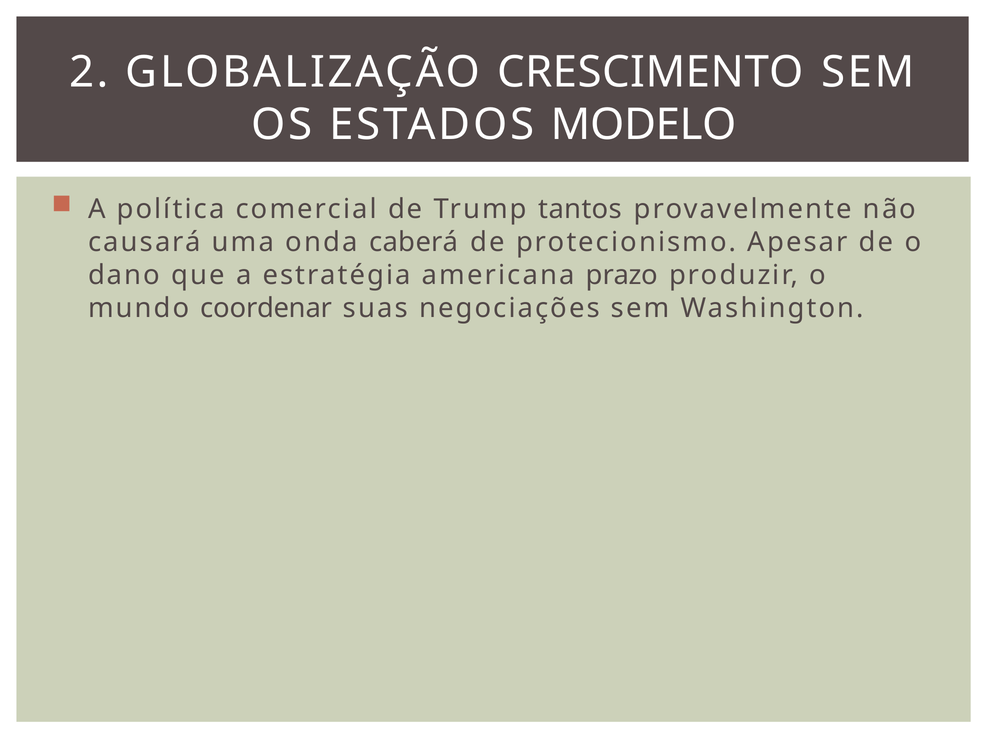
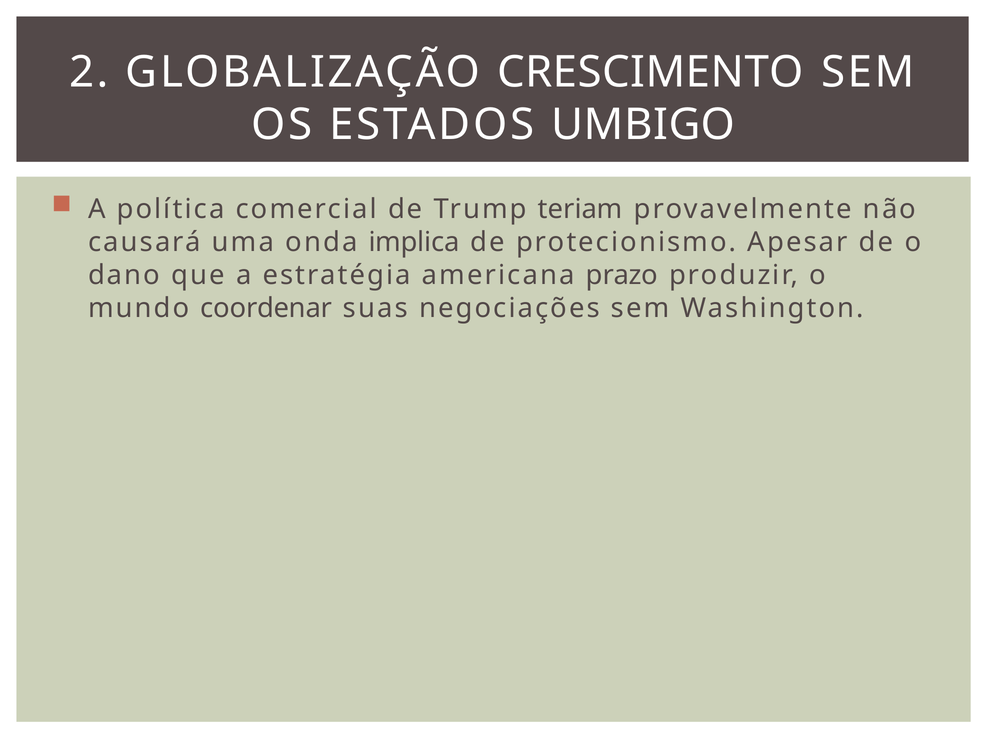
MODELO: MODELO -> UMBIGO
tantos: tantos -> teriam
caberá: caberá -> implica
